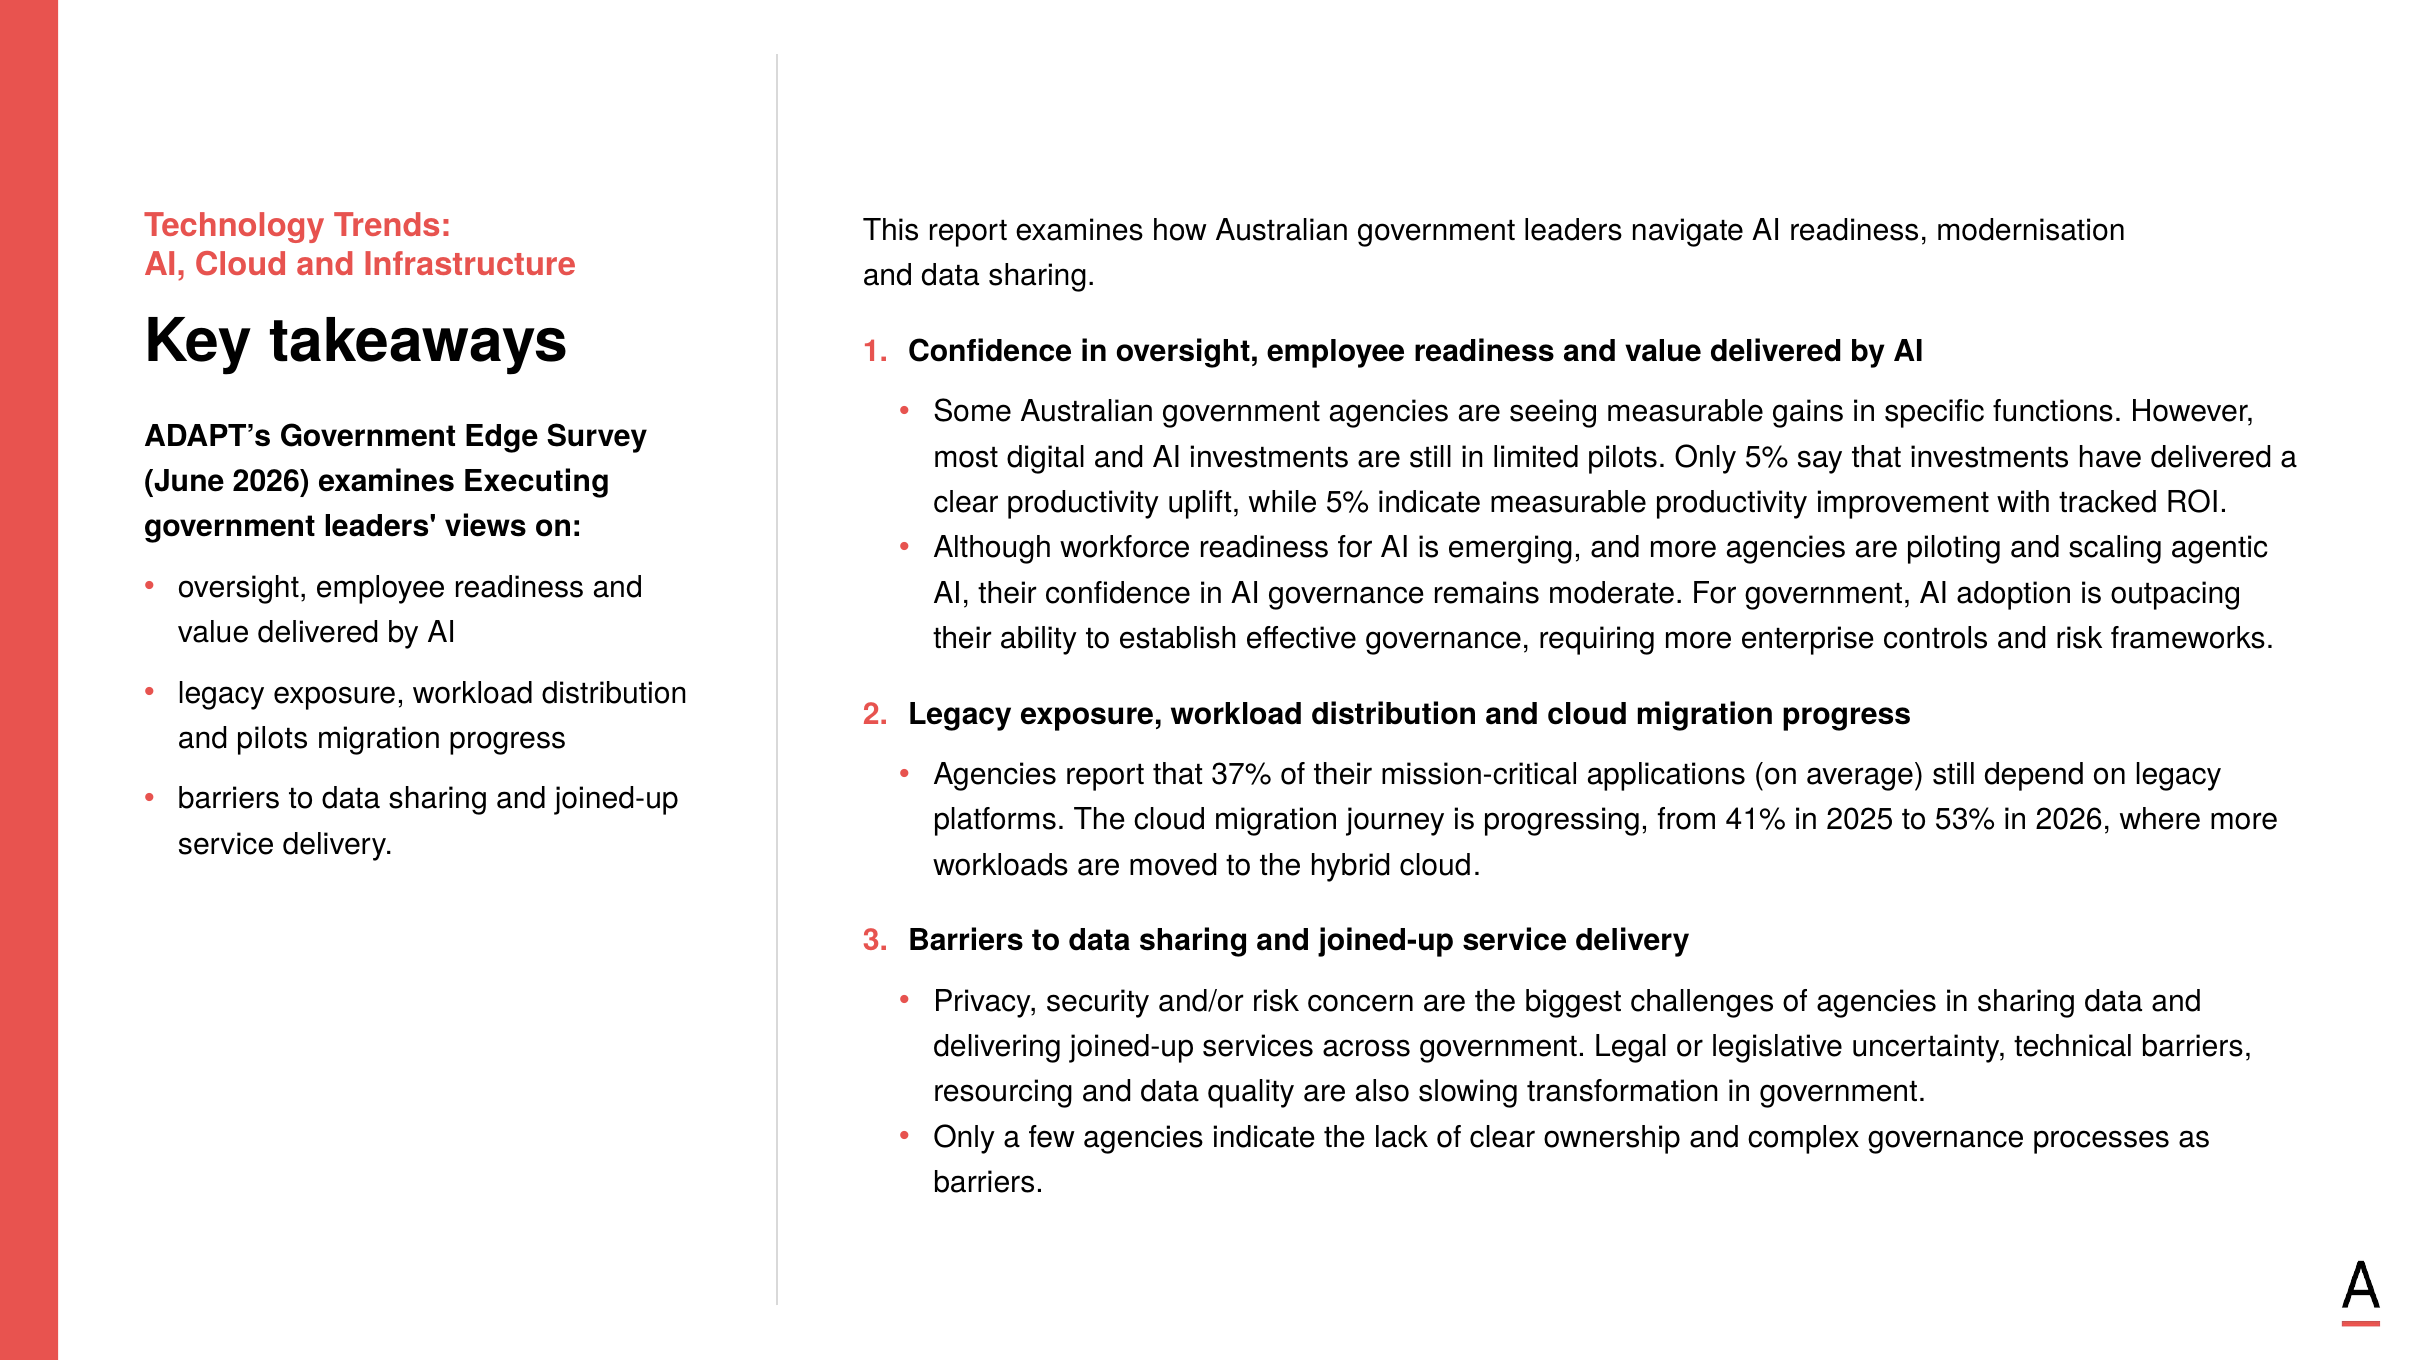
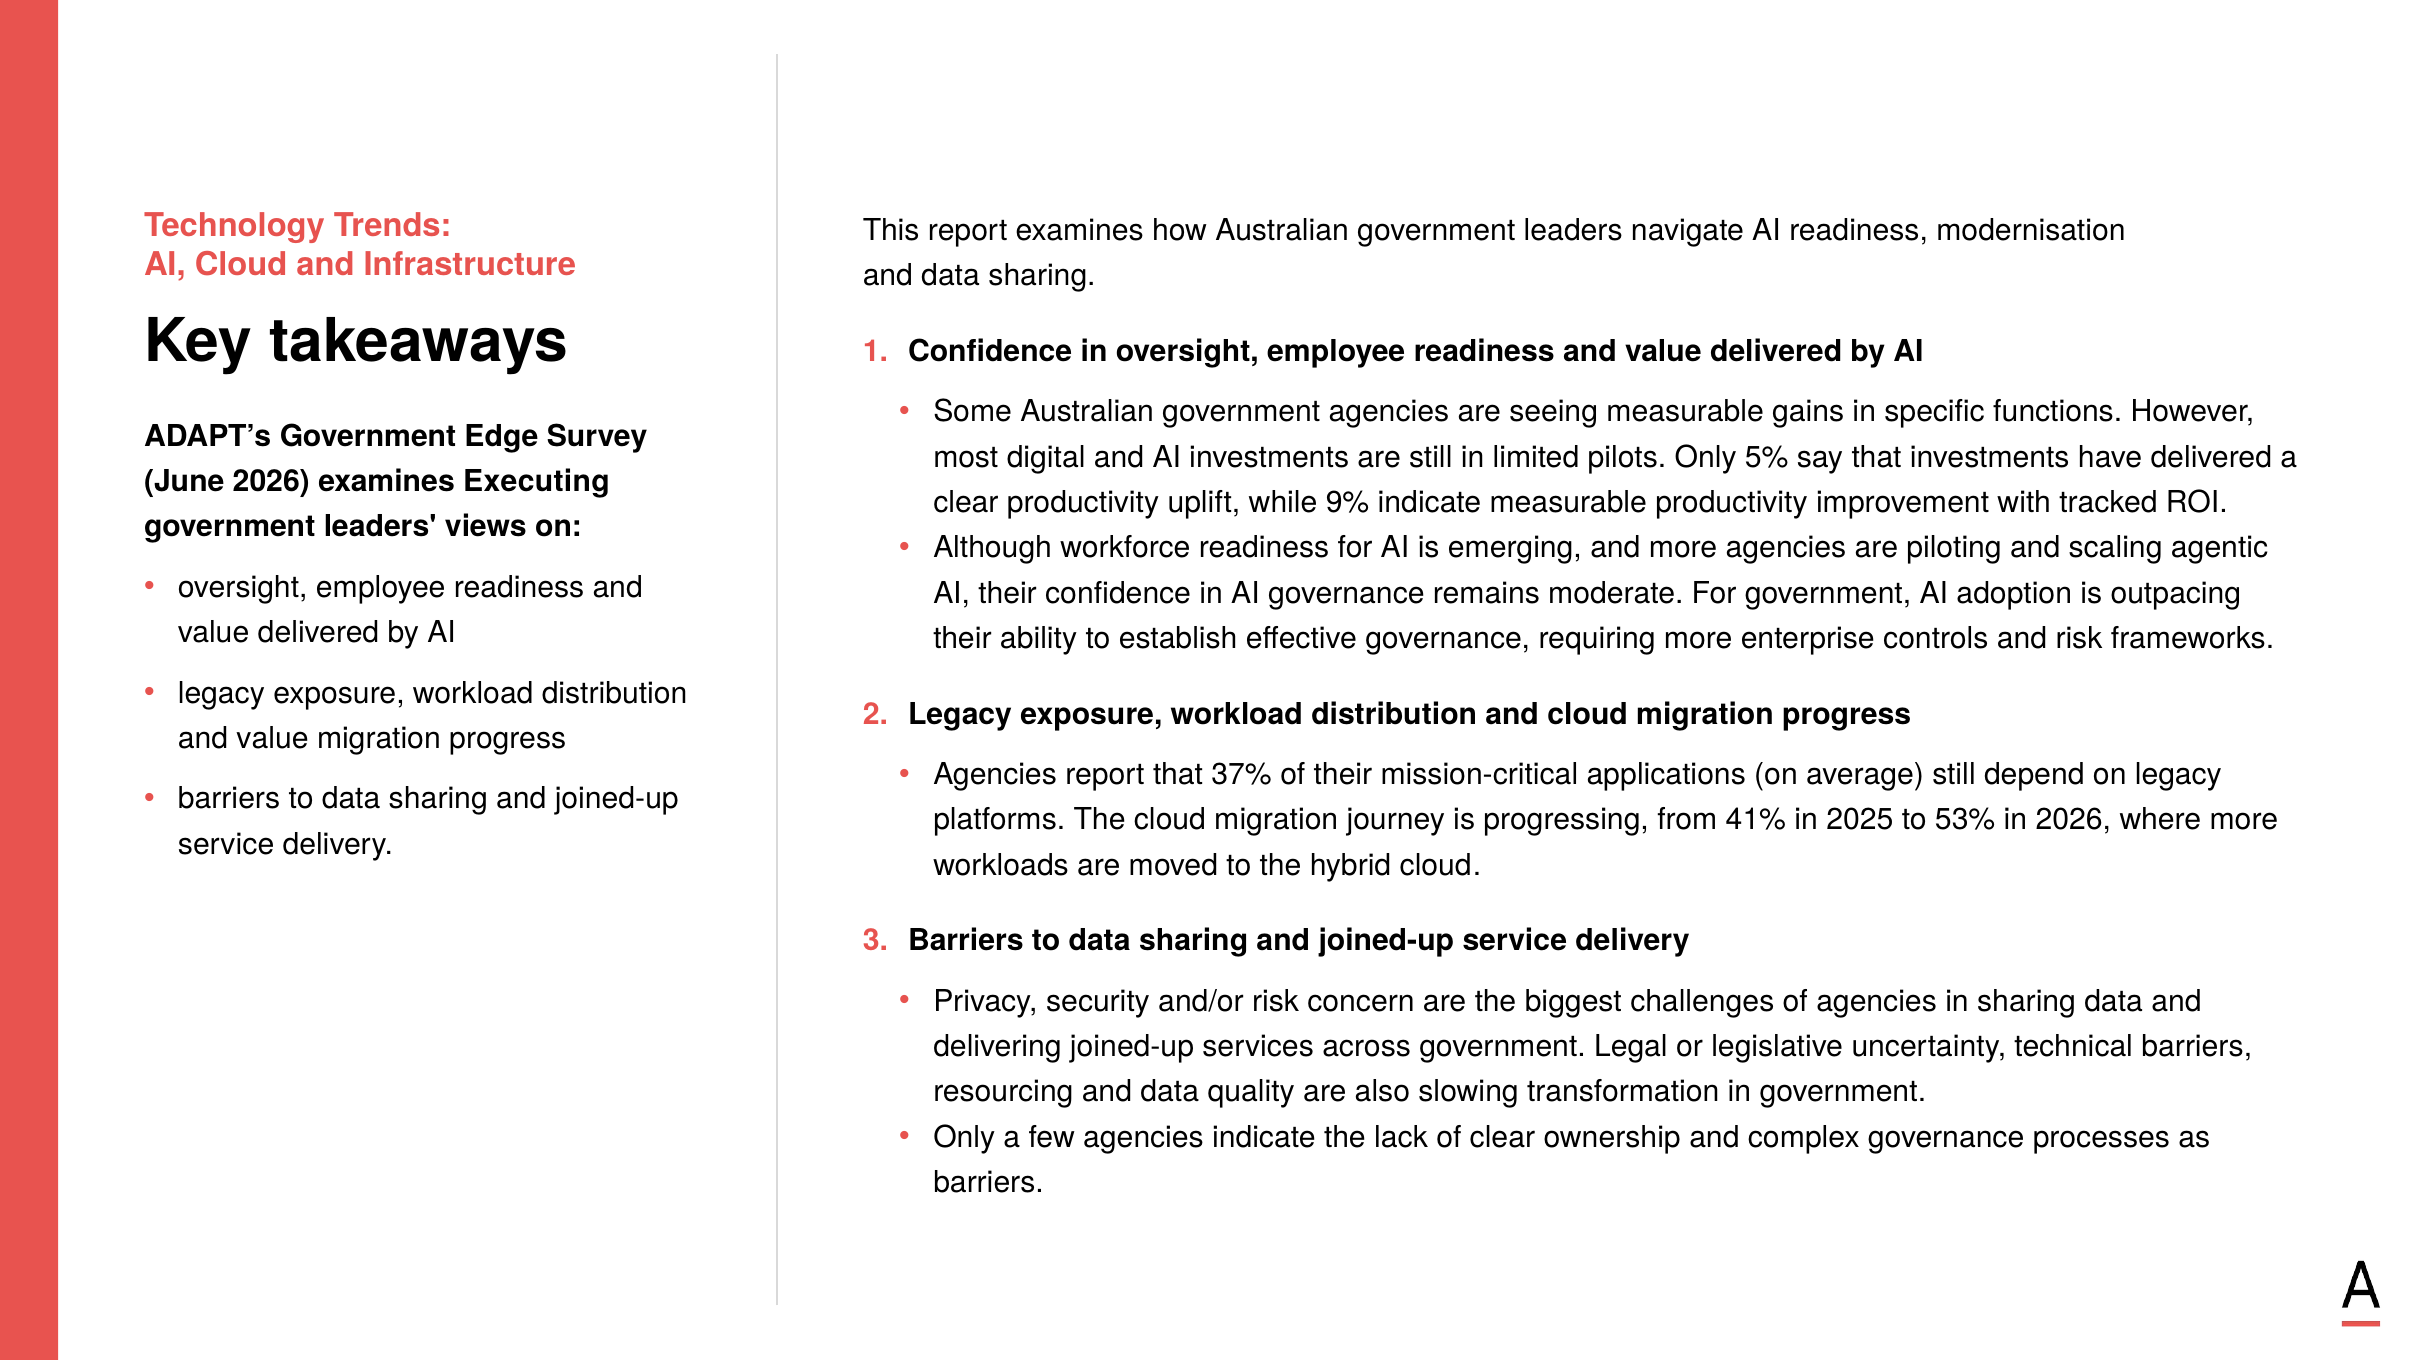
while 5%: 5% -> 9%
pilots at (272, 738): pilots -> value
